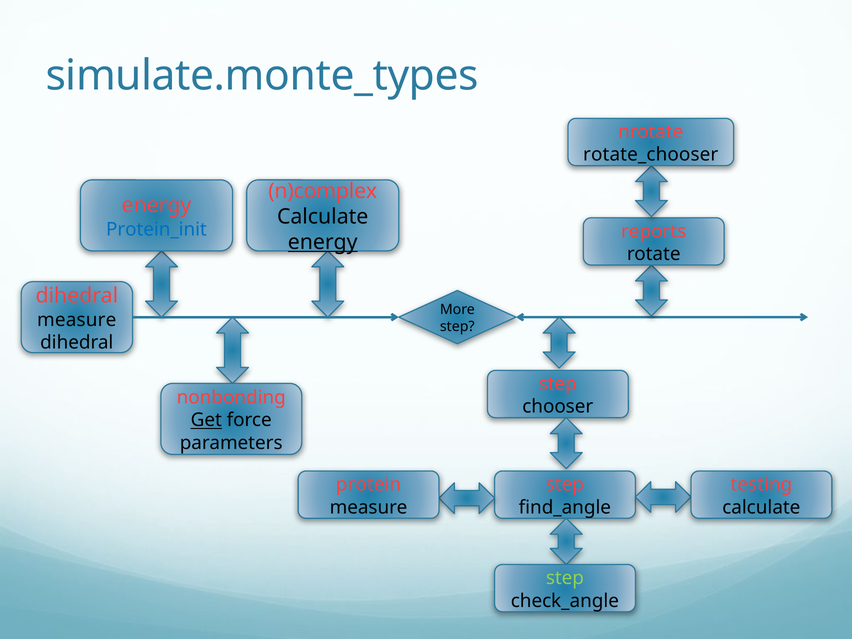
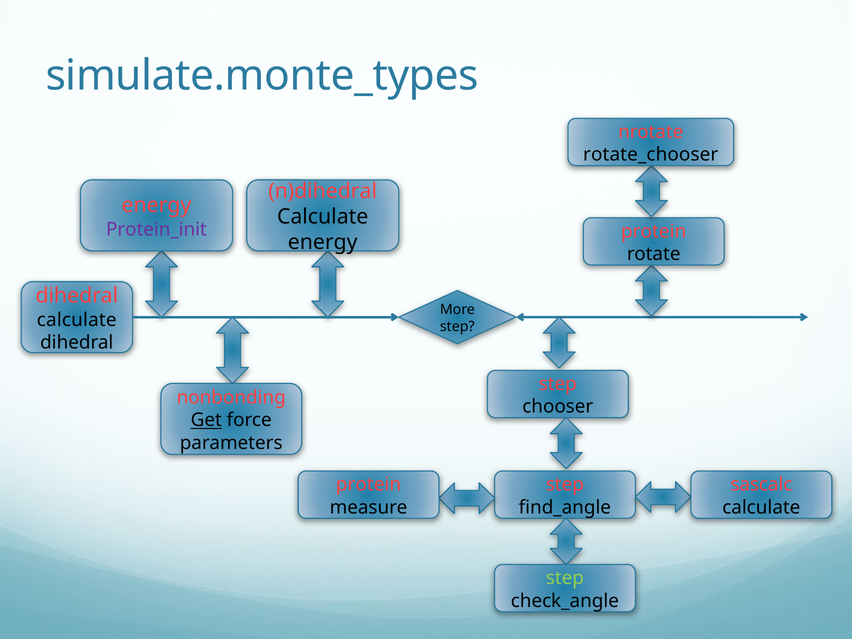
n)complex: n)complex -> n)dihedral
Protein_init colour: blue -> purple
reports at (654, 231): reports -> protein
energy at (323, 242) underline: present -> none
measure at (77, 320): measure -> calculate
testing: testing -> sascalc
